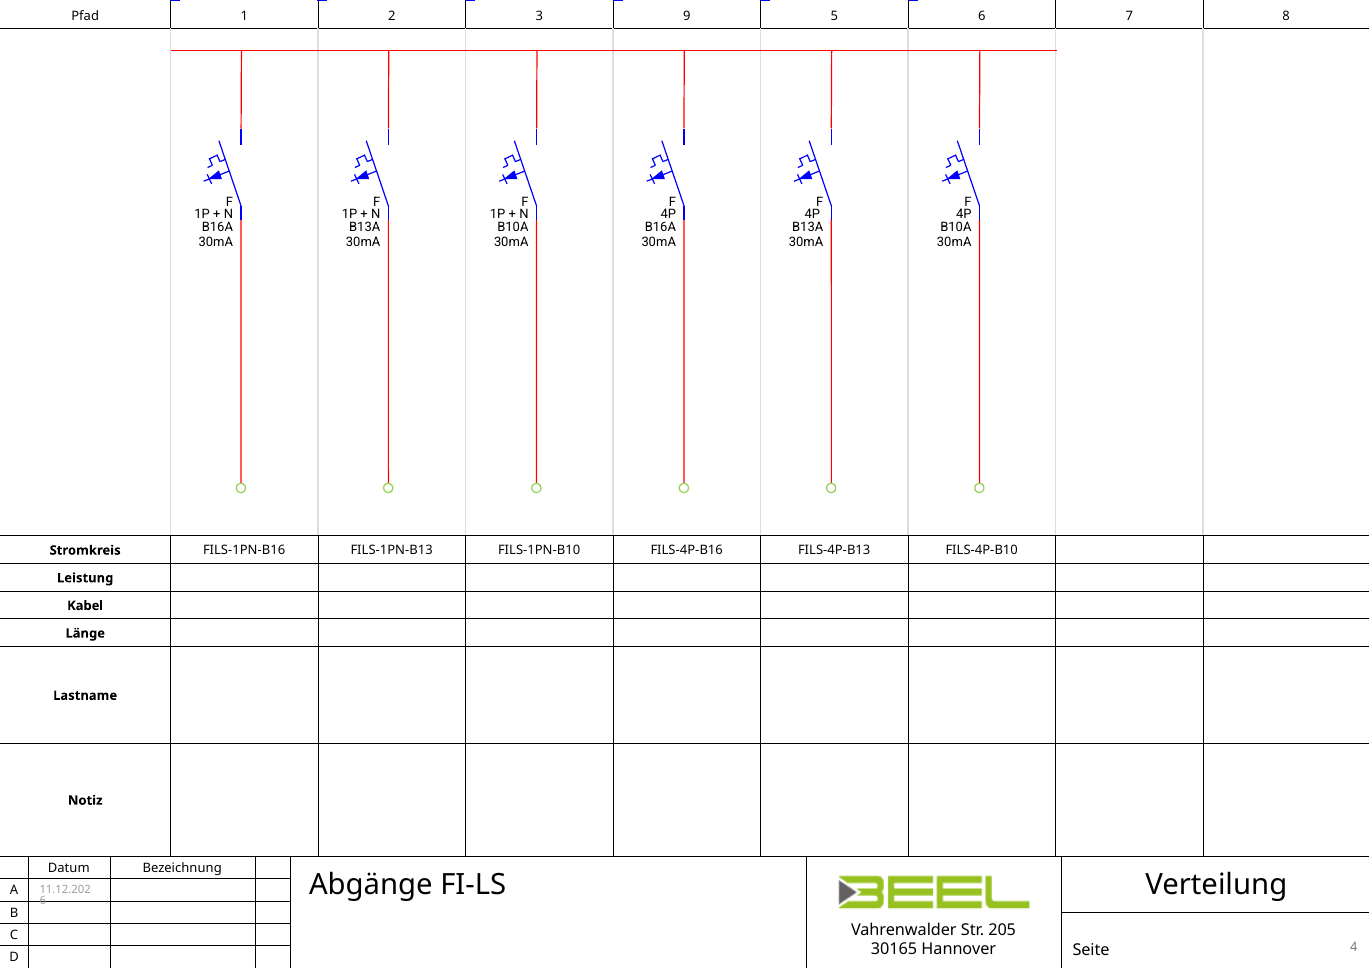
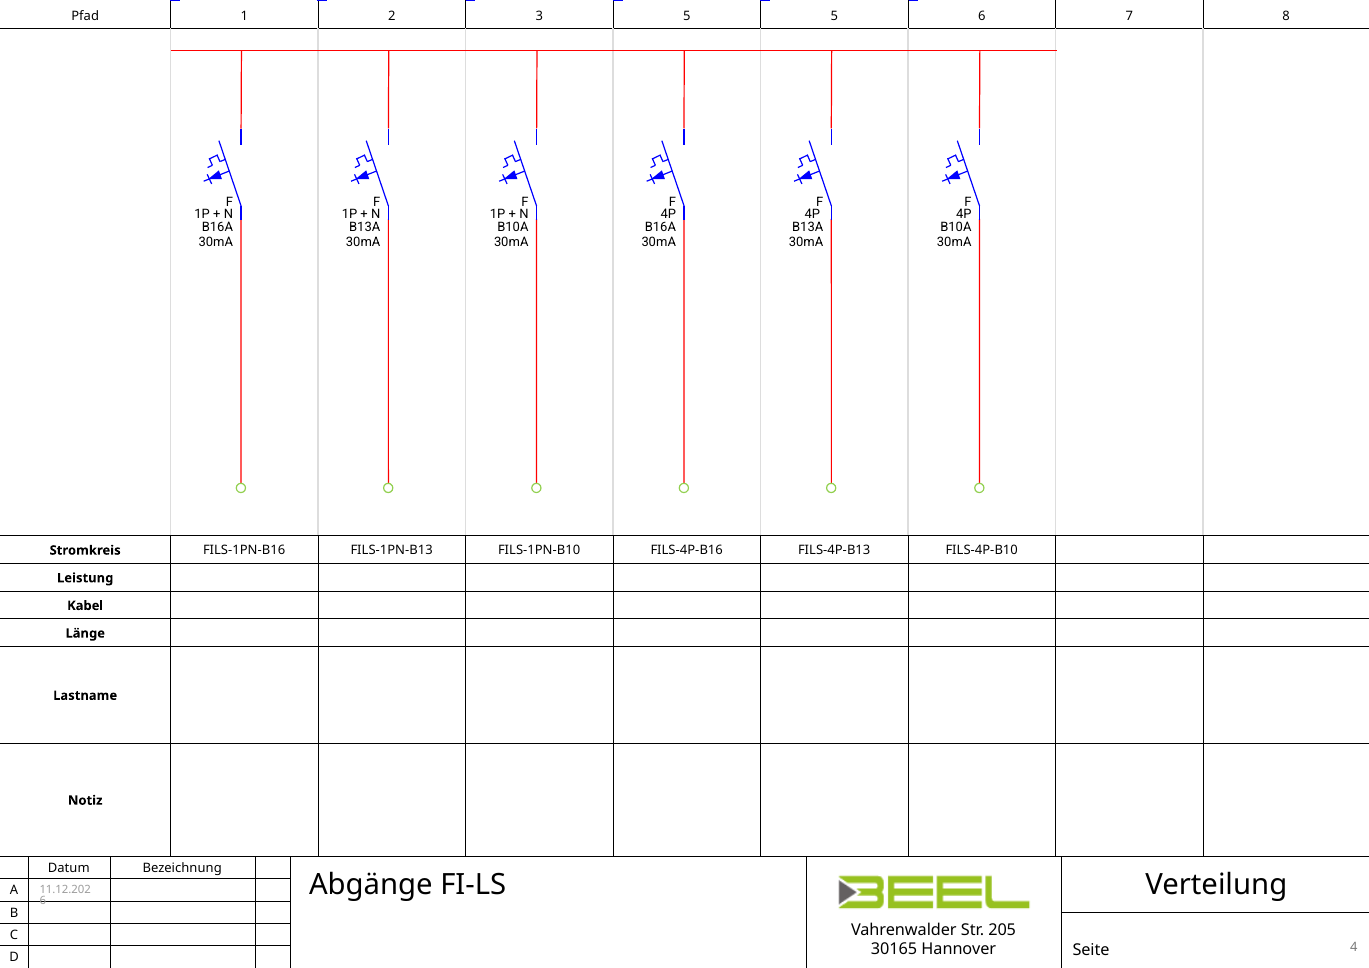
9 at (687, 16): 9 -> 5
